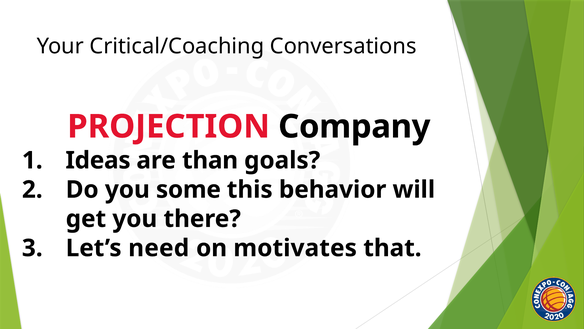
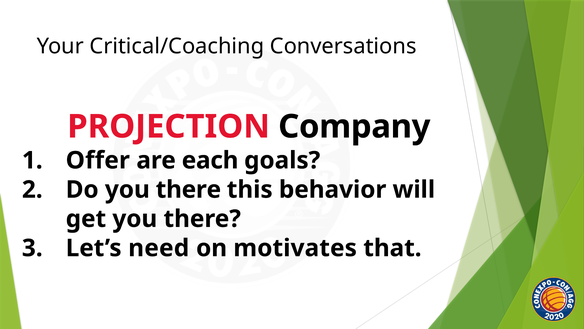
Ideas: Ideas -> Offer
than: than -> each
Do you some: some -> there
